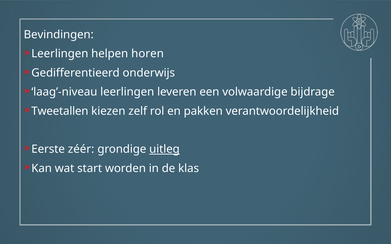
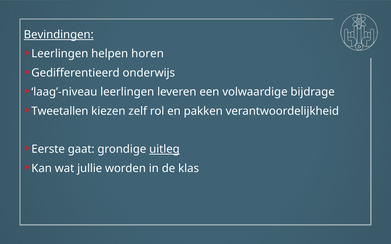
Bevindingen underline: none -> present
zéér: zéér -> gaat
start: start -> jullie
